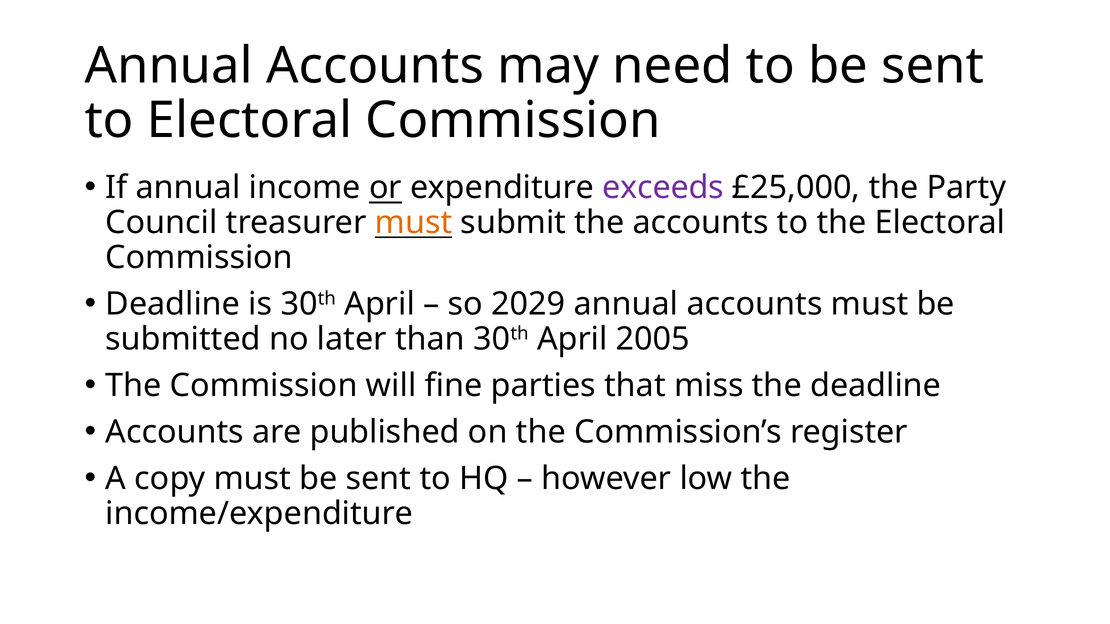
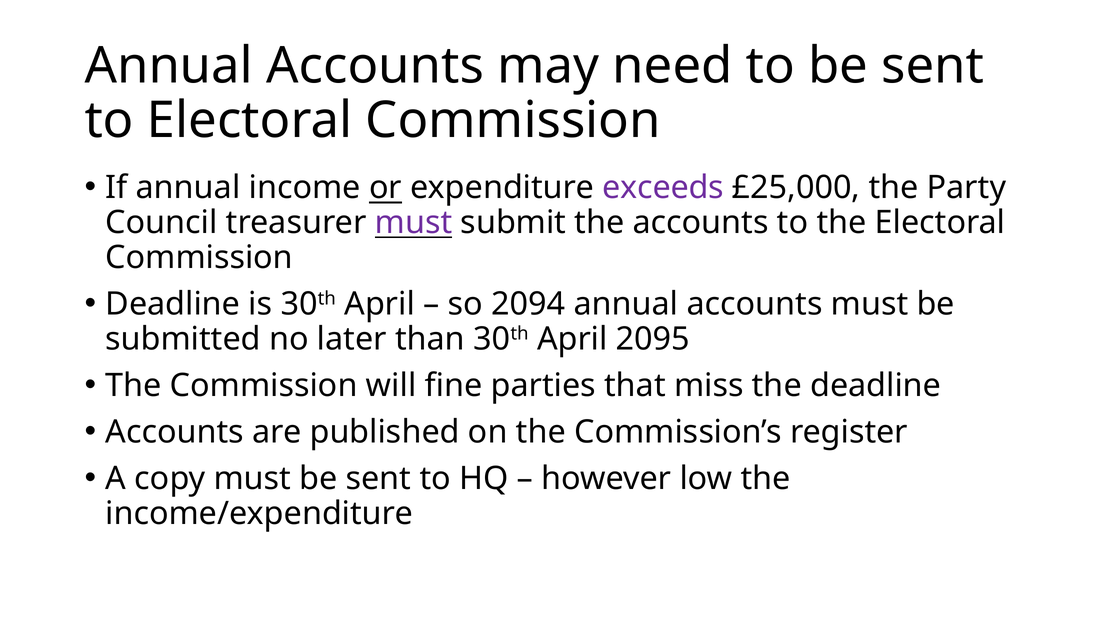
must at (414, 223) colour: orange -> purple
2029: 2029 -> 2094
2005: 2005 -> 2095
